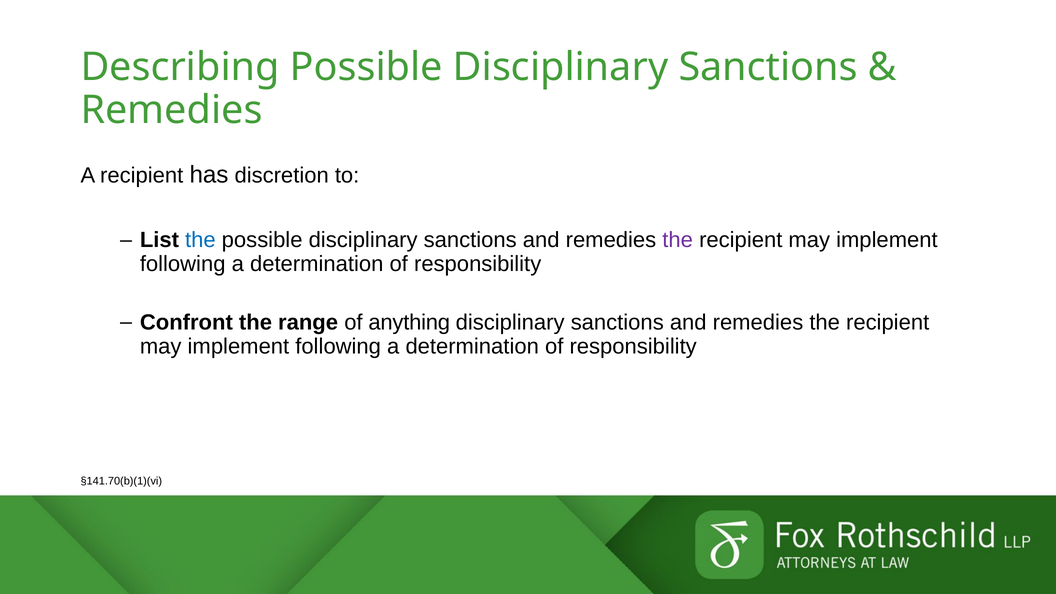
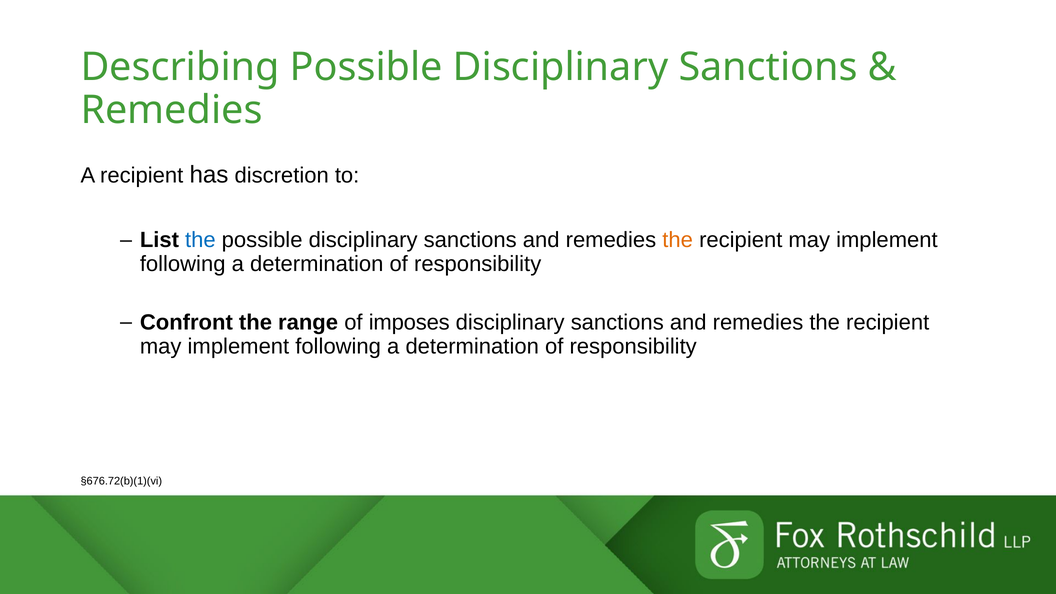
the at (678, 240) colour: purple -> orange
anything: anything -> imposes
§141.70(b)(1)(vi: §141.70(b)(1)(vi -> §676.72(b)(1)(vi
